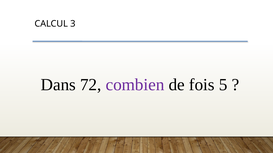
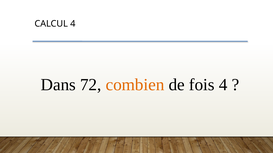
CALCUL 3: 3 -> 4
combien colour: purple -> orange
fois 5: 5 -> 4
